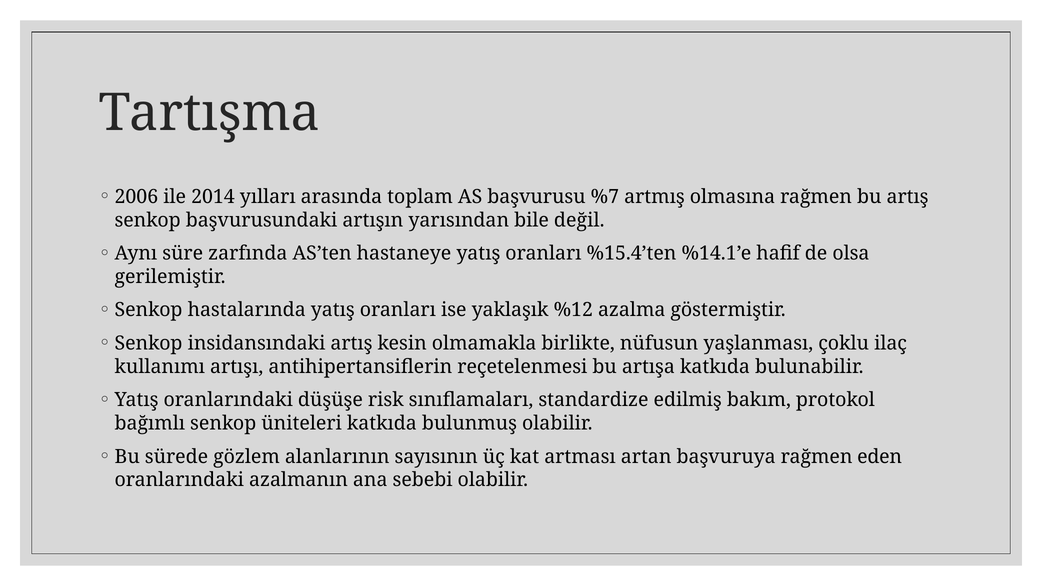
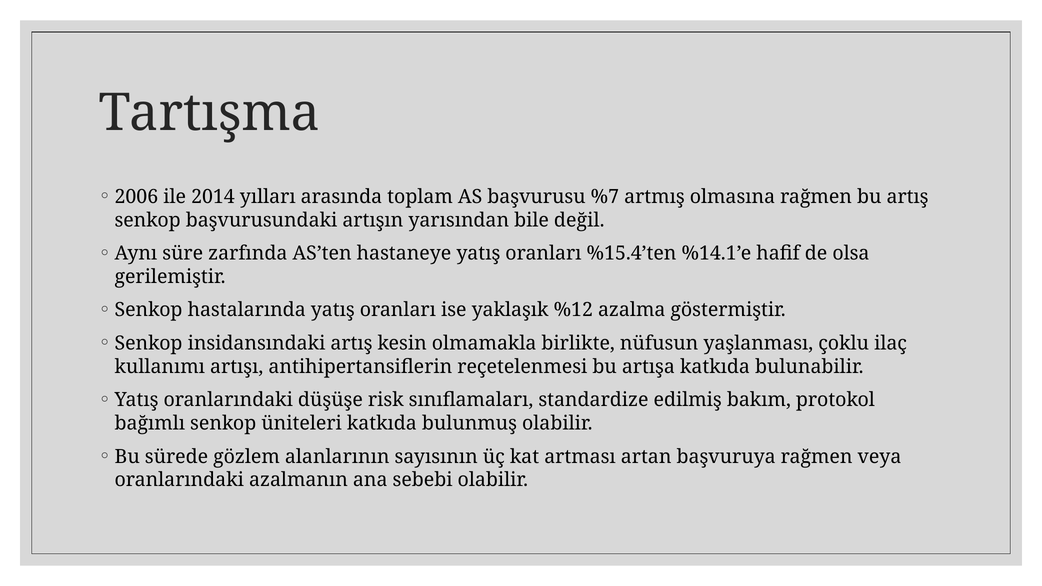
eden: eden -> veya
